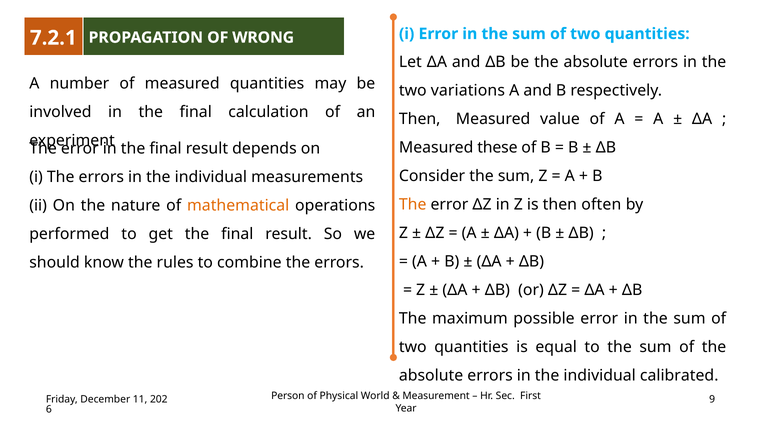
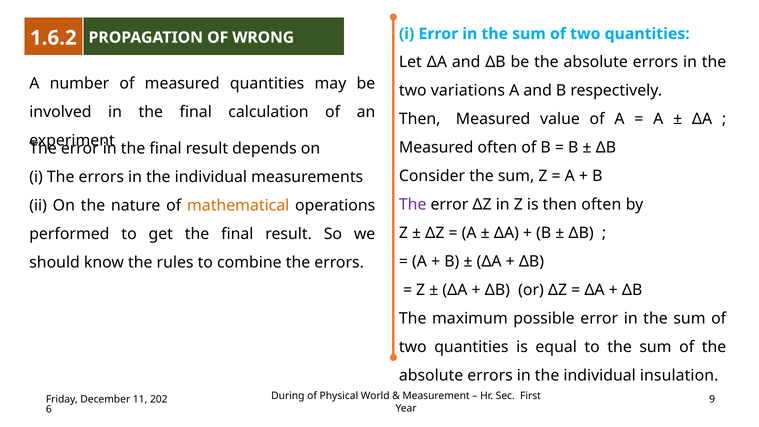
7.2.1: 7.2.1 -> 1.6.2
Measured these: these -> often
The at (413, 205) colour: orange -> purple
calibrated: calibrated -> insulation
Person: Person -> During
